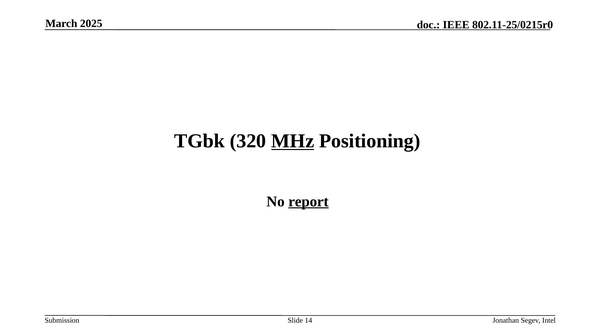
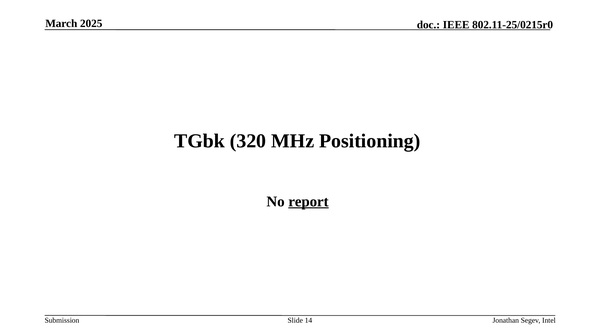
MHz underline: present -> none
